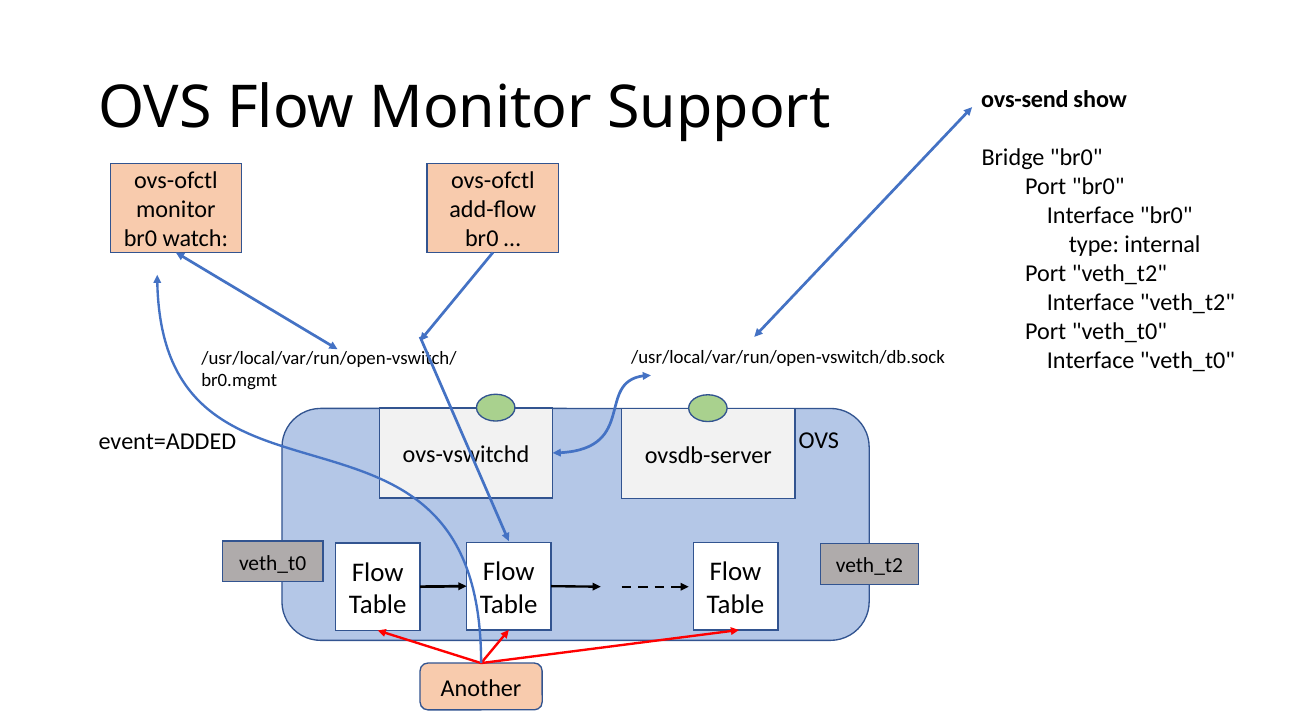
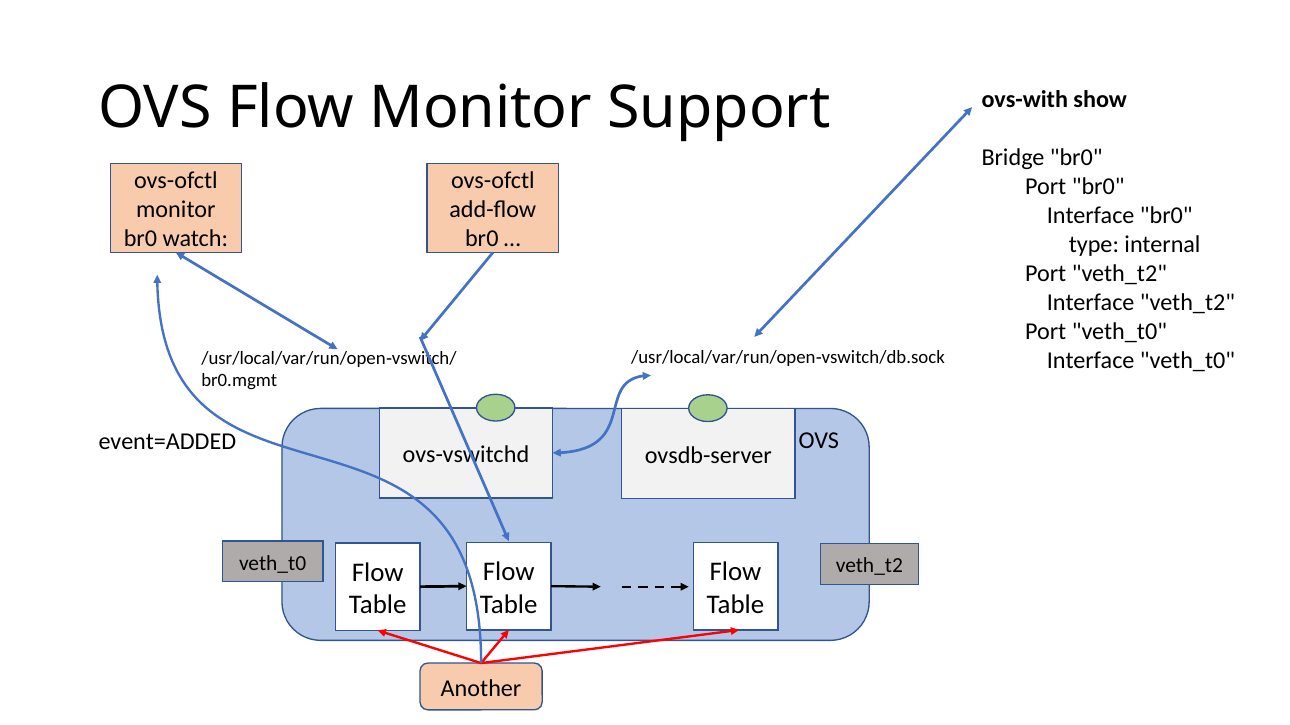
ovs-send: ovs-send -> ovs-with
